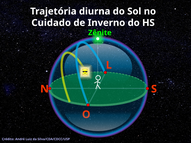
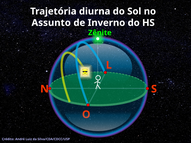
Cuidado: Cuidado -> Assunto
